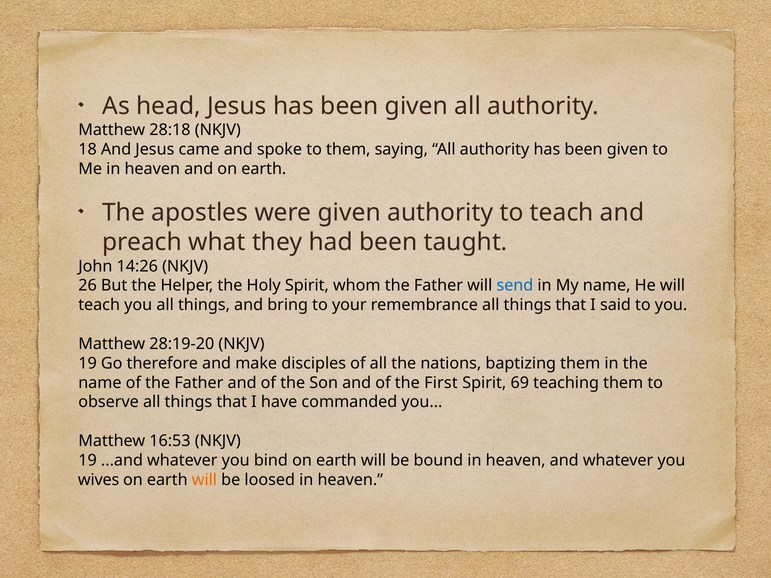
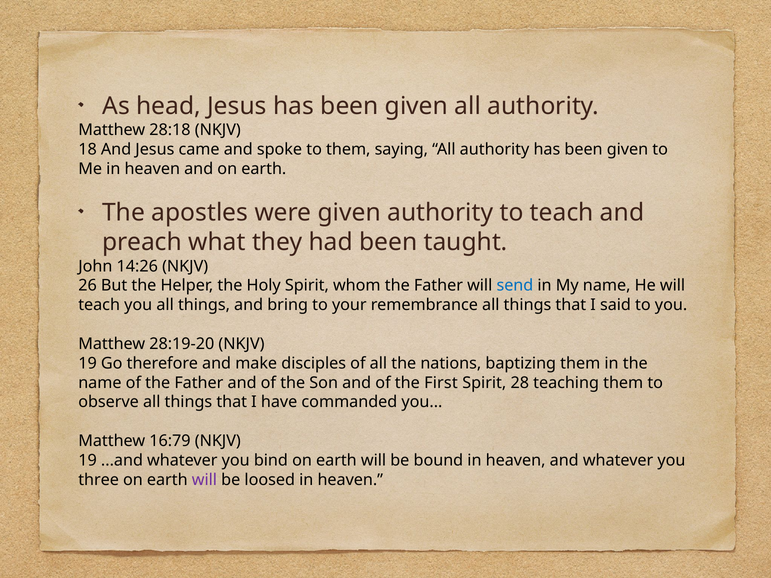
69: 69 -> 28
16:53: 16:53 -> 16:79
wives: wives -> three
will at (204, 480) colour: orange -> purple
